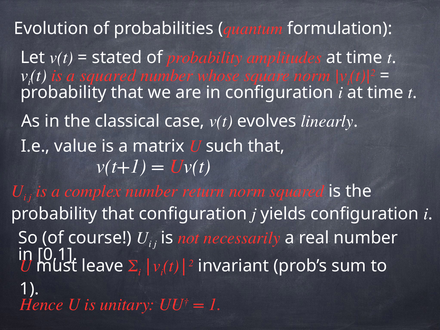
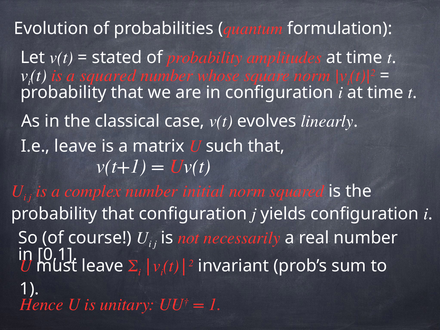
I.e value: value -> leave
return: return -> initial
